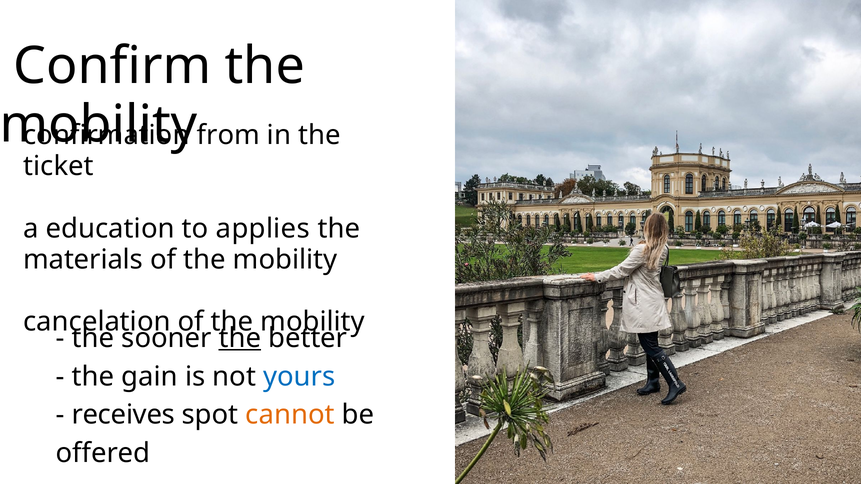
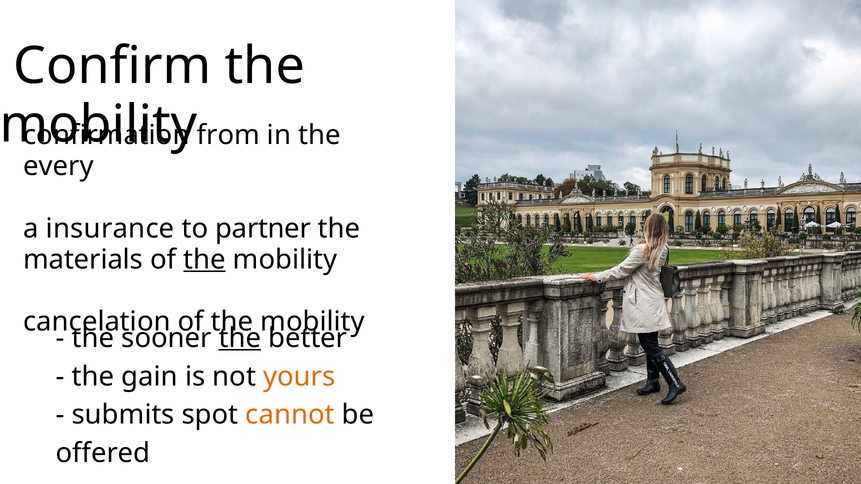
ticket: ticket -> every
education: education -> insurance
applies: applies -> partner
the at (205, 260) underline: none -> present
yours colour: blue -> orange
receives: receives -> submits
